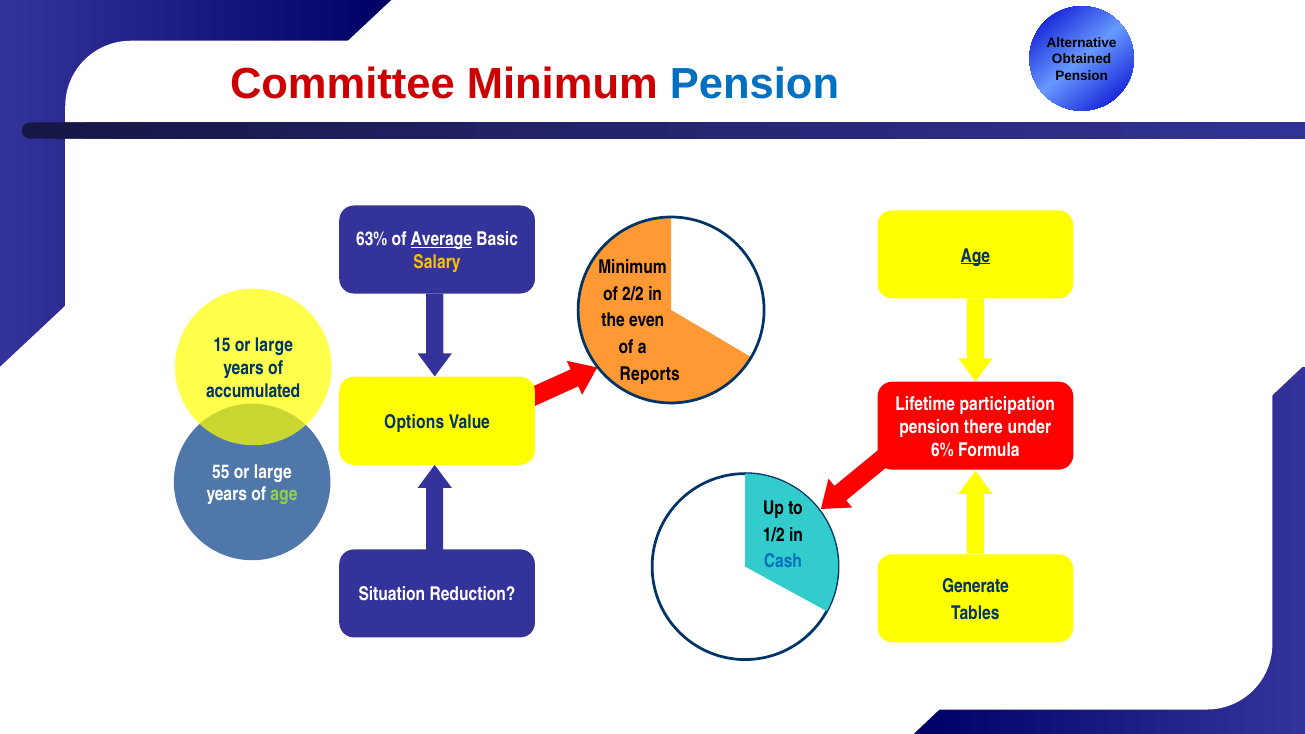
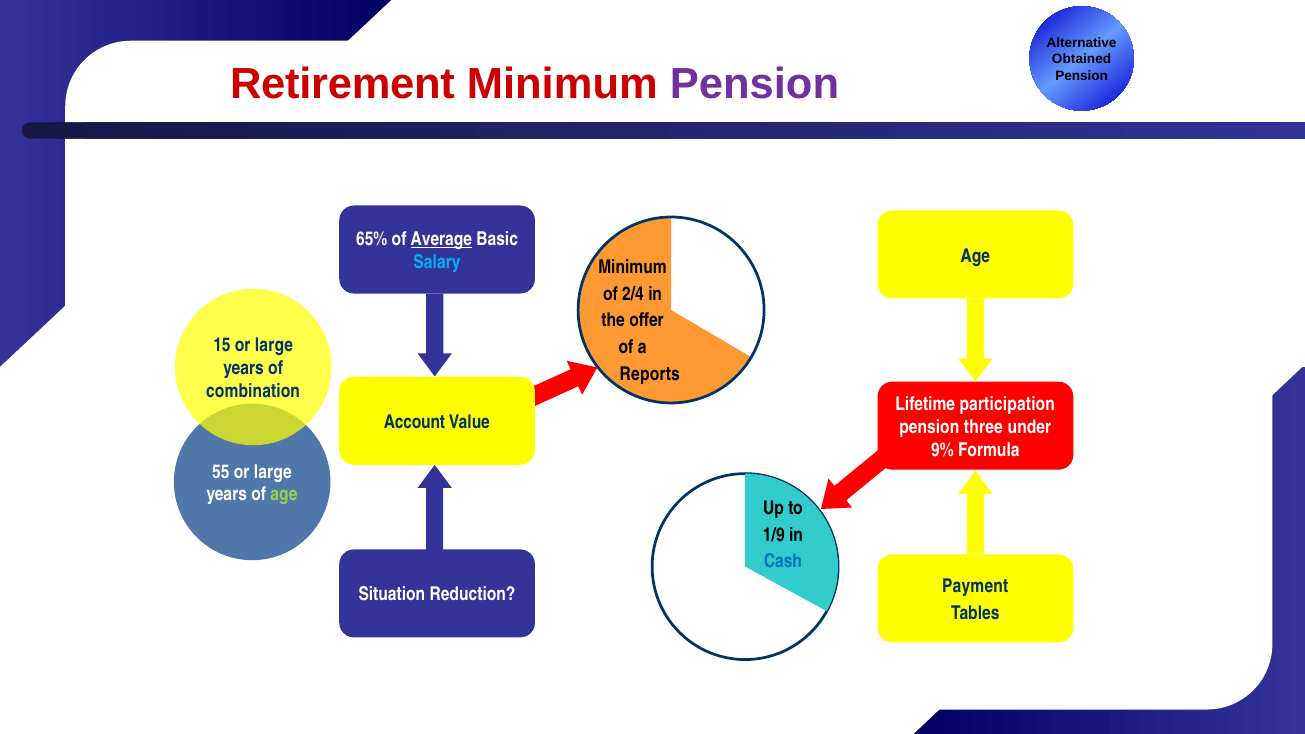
Committee: Committee -> Retirement
Pension at (754, 85) colour: blue -> purple
63%: 63% -> 65%
Age at (975, 256) underline: present -> none
Salary colour: yellow -> light blue
2/2: 2/2 -> 2/4
even: even -> offer
accumulated: accumulated -> combination
Options: Options -> Account
there: there -> three
6%: 6% -> 9%
1/2: 1/2 -> 1/9
Generate: Generate -> Payment
